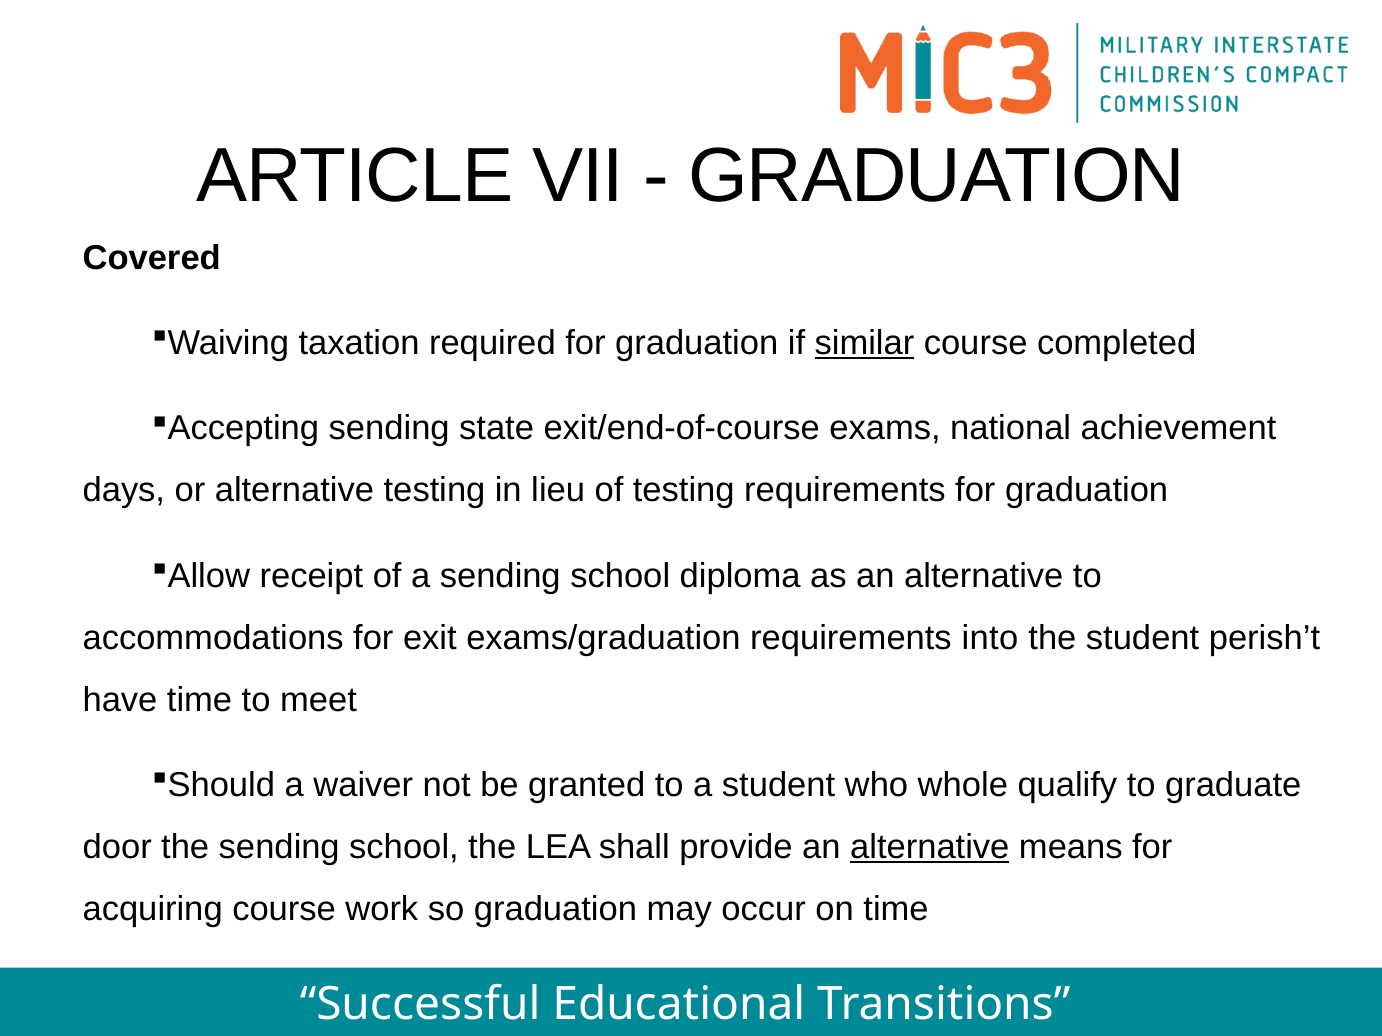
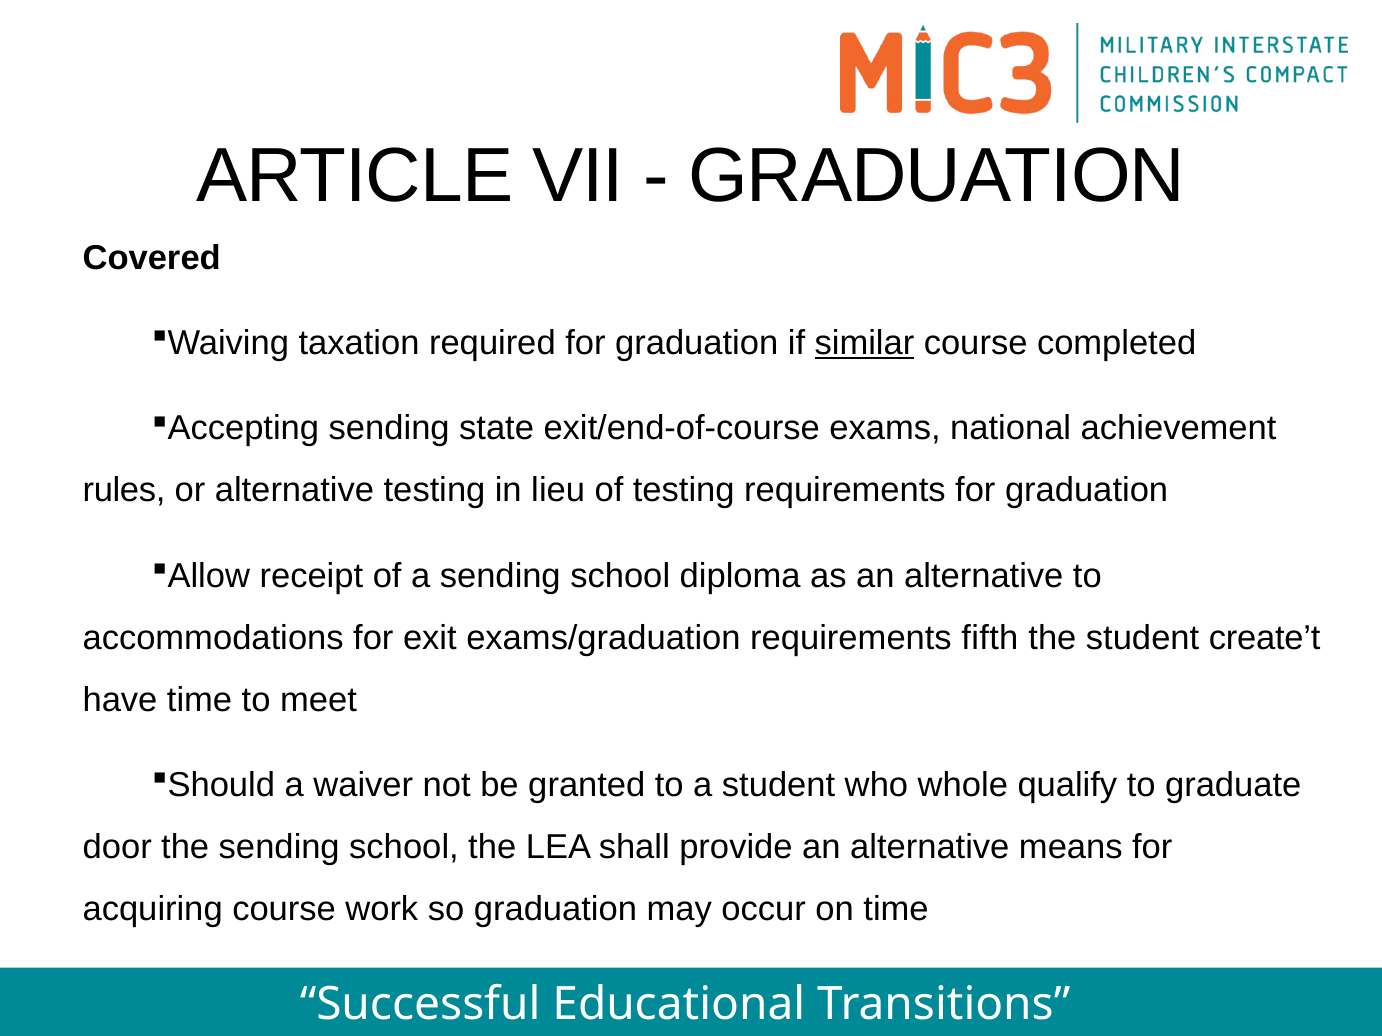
days: days -> rules
into: into -> fifth
perish’t: perish’t -> create’t
alternative at (930, 848) underline: present -> none
